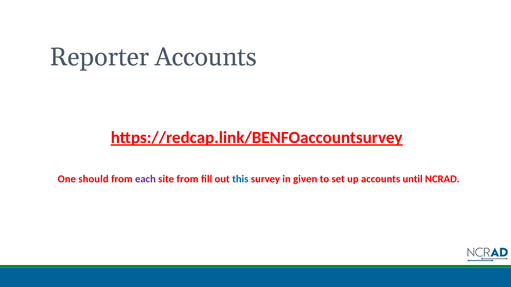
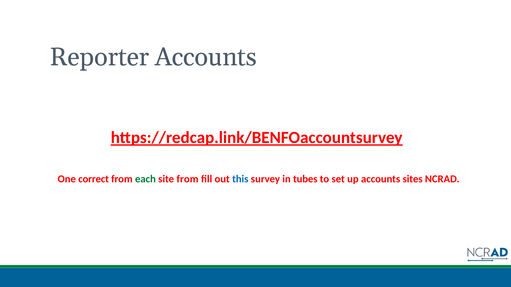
should: should -> correct
each colour: purple -> green
given: given -> tubes
until: until -> sites
